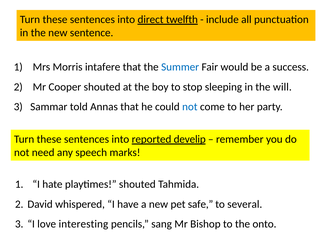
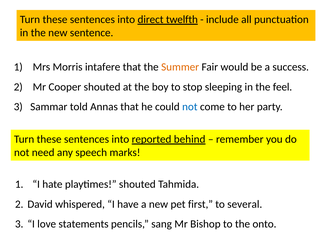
Summer colour: blue -> orange
will: will -> feel
develip: develip -> behind
safe: safe -> first
interesting: interesting -> statements
